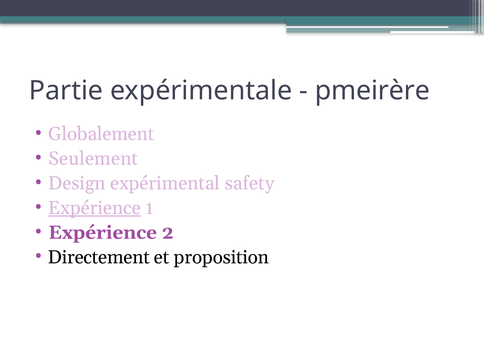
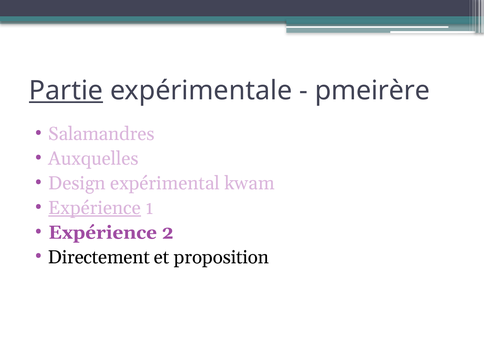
Partie underline: none -> present
Globalement: Globalement -> Salamandres
Seulement: Seulement -> Auxquelles
safety: safety -> kwam
